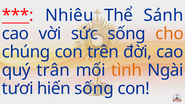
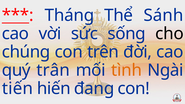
Nhiêu: Nhiêu -> Tháng
cho colour: orange -> black
tươi: tươi -> tiến
hiến sống: sống -> đang
